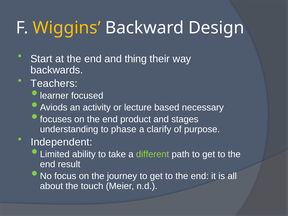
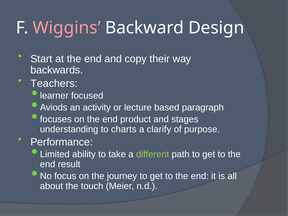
Wiggins colour: yellow -> pink
thing: thing -> copy
necessary: necessary -> paragraph
phase: phase -> charts
Independent: Independent -> Performance
